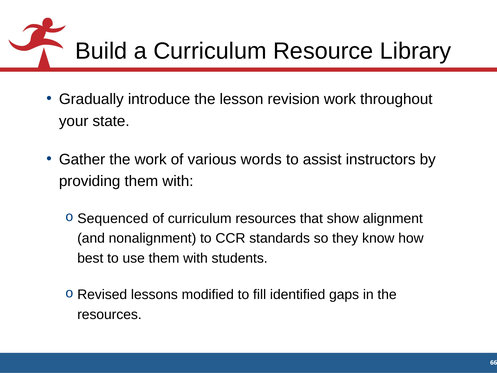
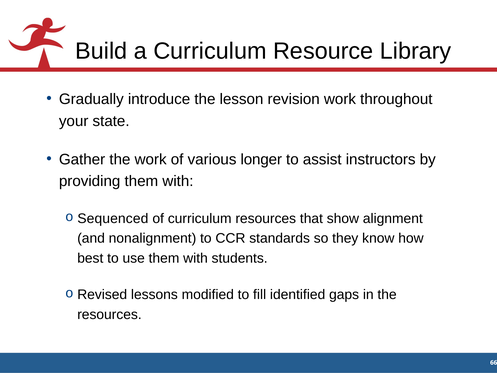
words: words -> longer
